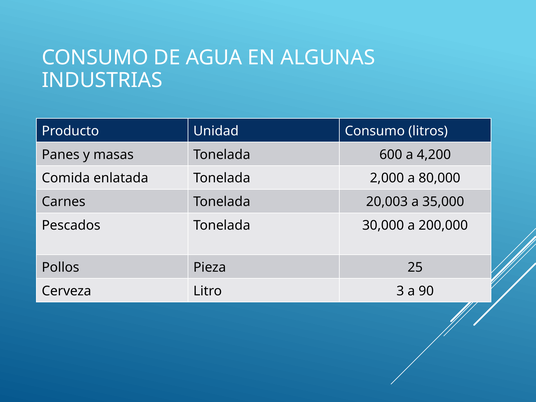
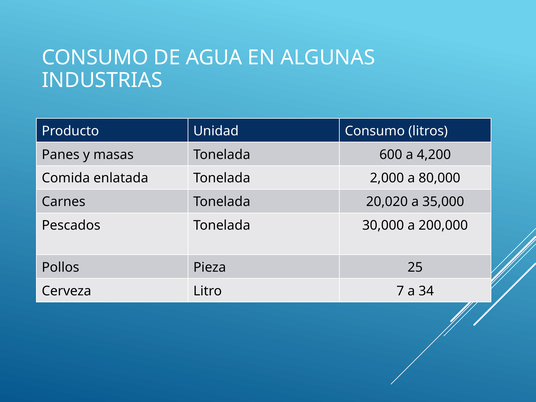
20,003: 20,003 -> 20,020
3: 3 -> 7
90: 90 -> 34
